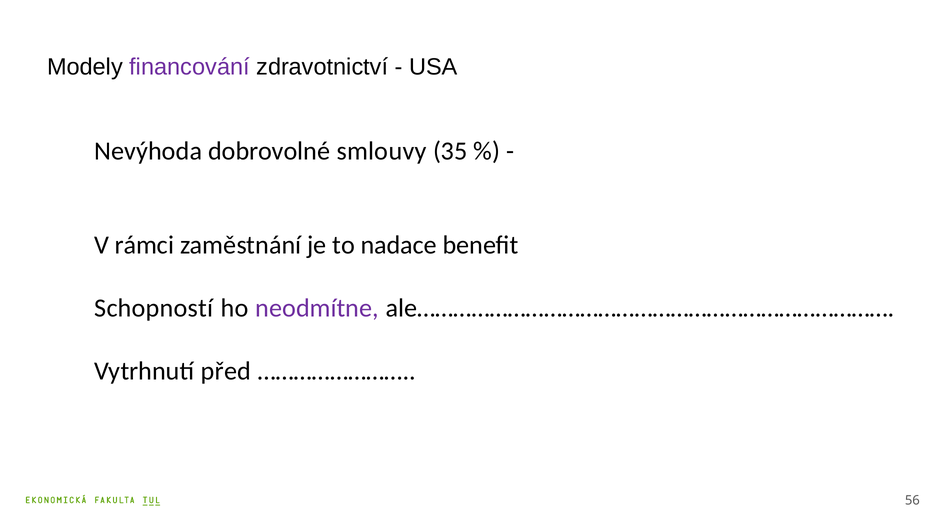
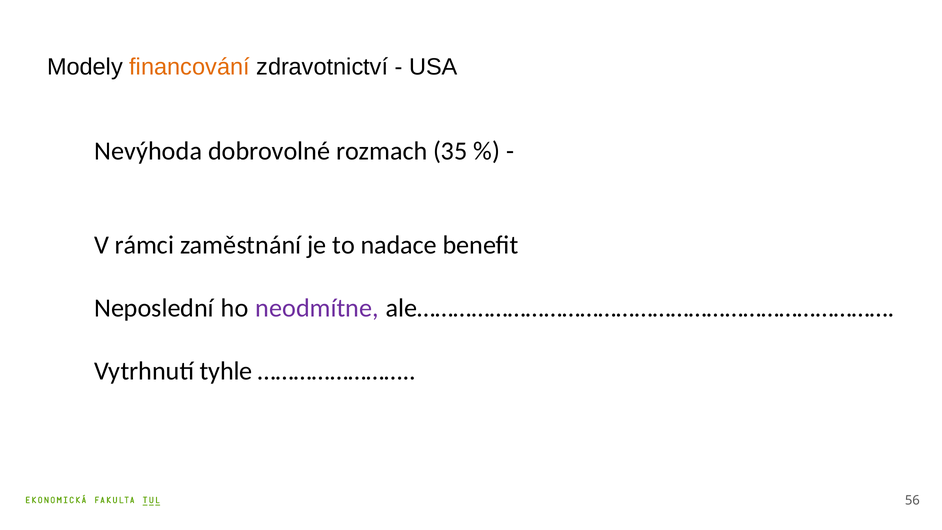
financování colour: purple -> orange
smlouvy: smlouvy -> rozmach
Schopností: Schopností -> Neposlední
před: před -> tyhle
